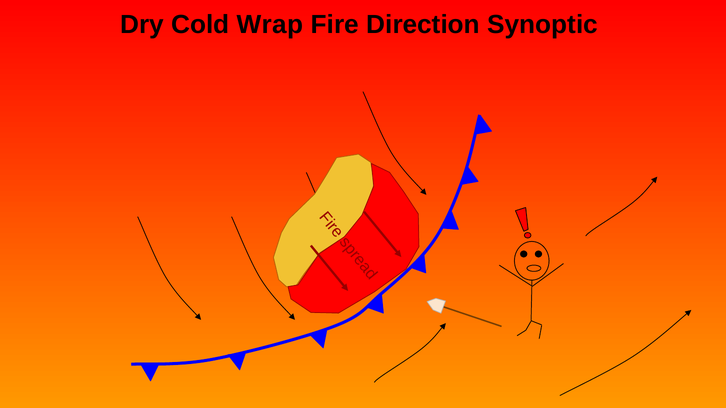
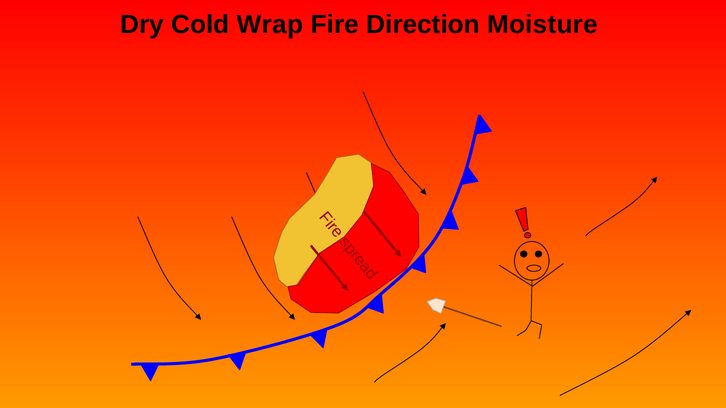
Synoptic: Synoptic -> Moisture
